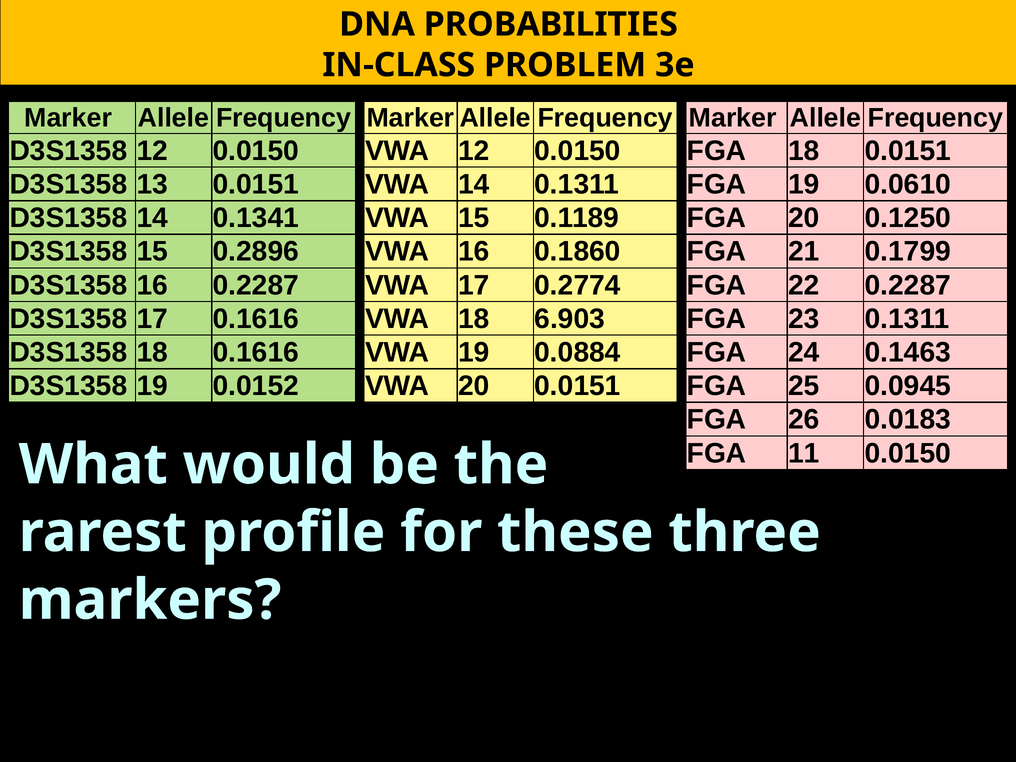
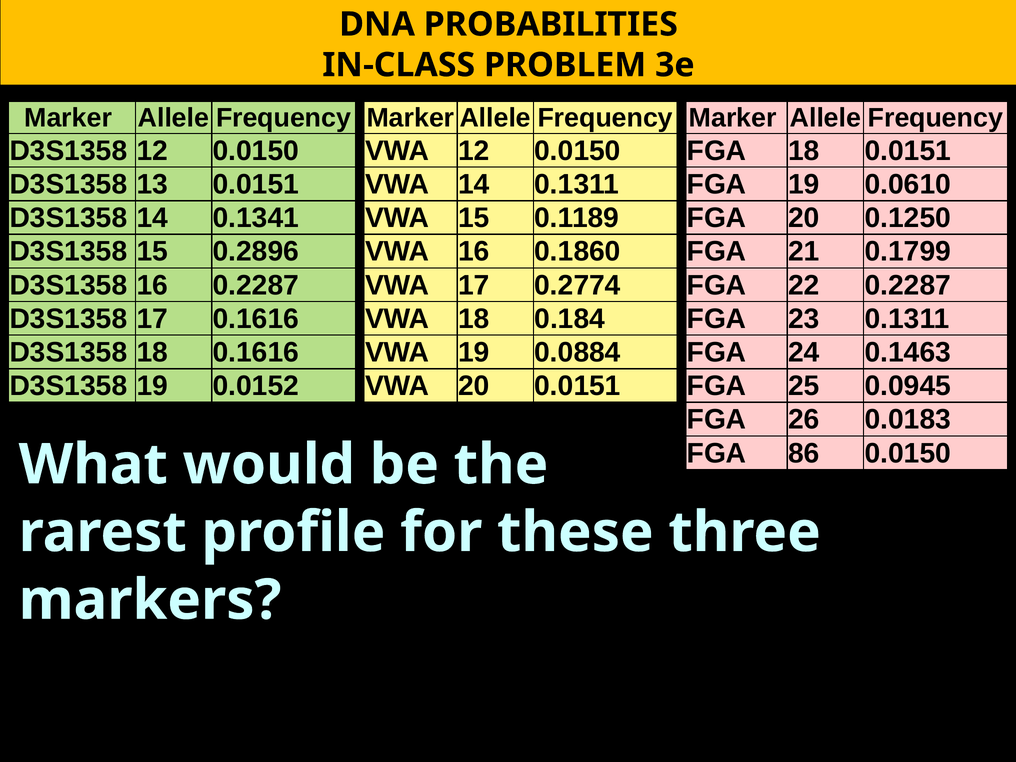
6.903: 6.903 -> 0.184
11: 11 -> 86
